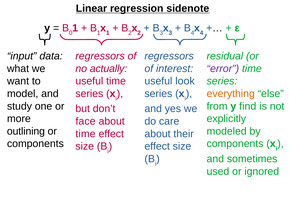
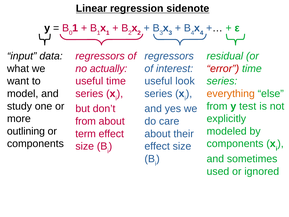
error colour: purple -> red
find: find -> test
face at (86, 121): face -> from
time at (86, 134): time -> term
